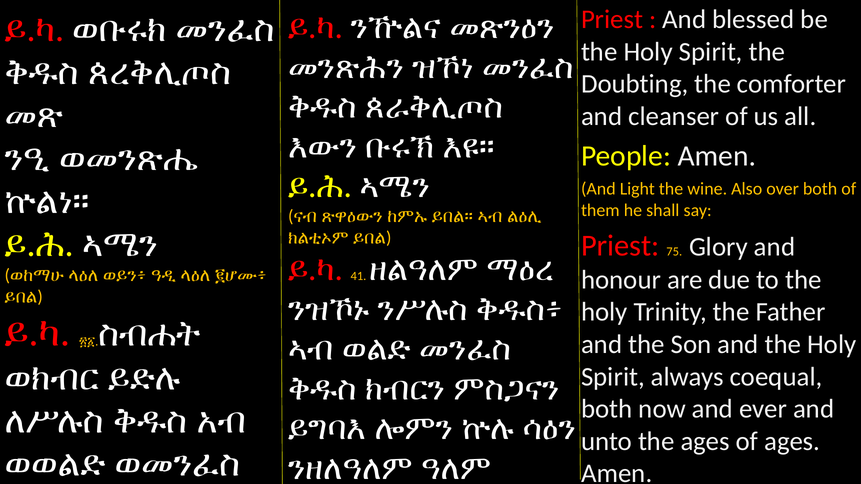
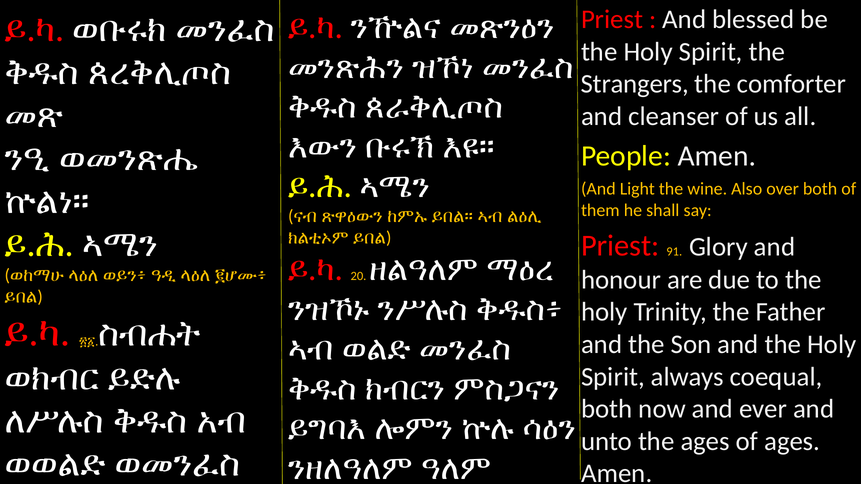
Doubting: Doubting -> Strangers
75: 75 -> 91
41: 41 -> 20
